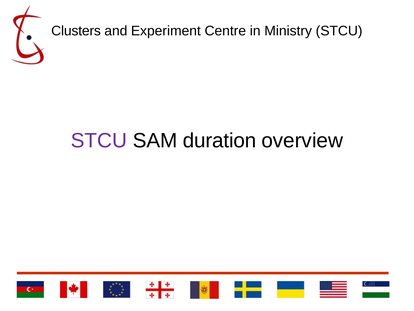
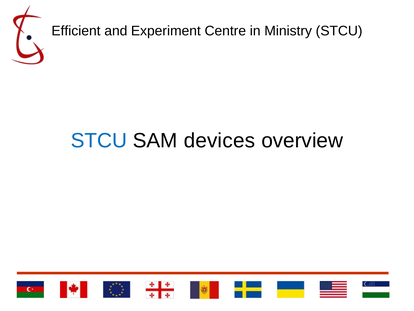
Clusters: Clusters -> Efficient
STCU at (99, 140) colour: purple -> blue
duration: duration -> devices
